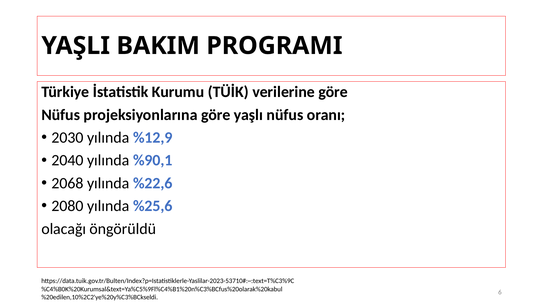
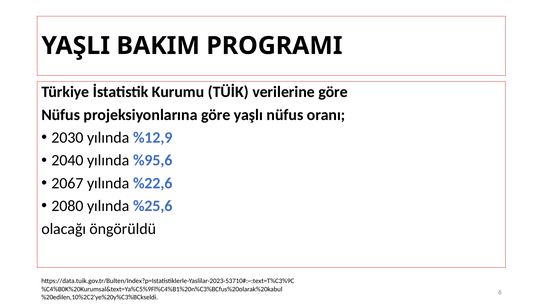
%90,1: %90,1 -> %95,6
2068: 2068 -> 2067
